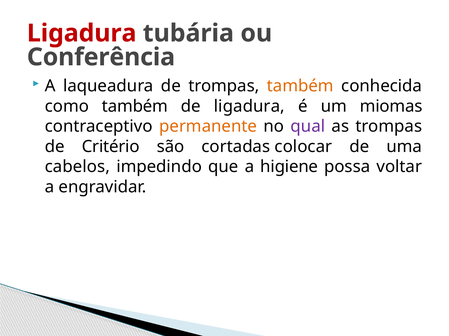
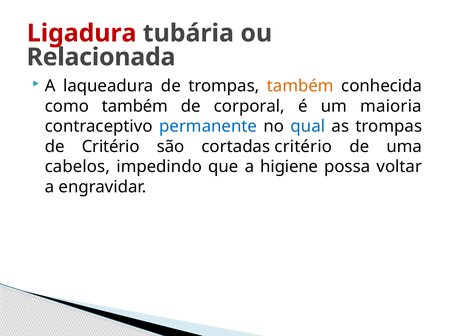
Conferência: Conferência -> Relacionada
de ligadura: ligadura -> corporal
miomas: miomas -> maioria
permanente colour: orange -> blue
qual colour: purple -> blue
cortadas colocar: colocar -> critério
